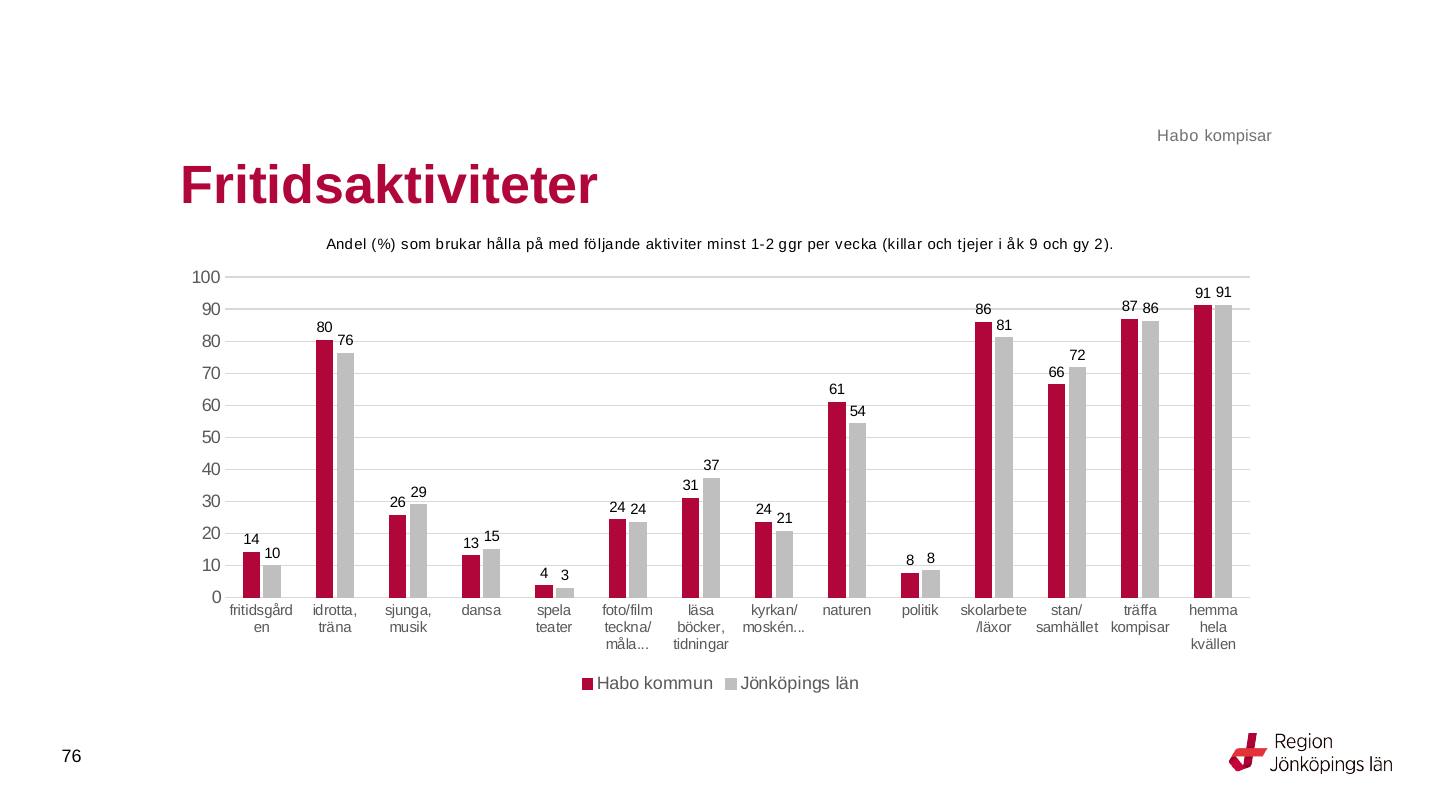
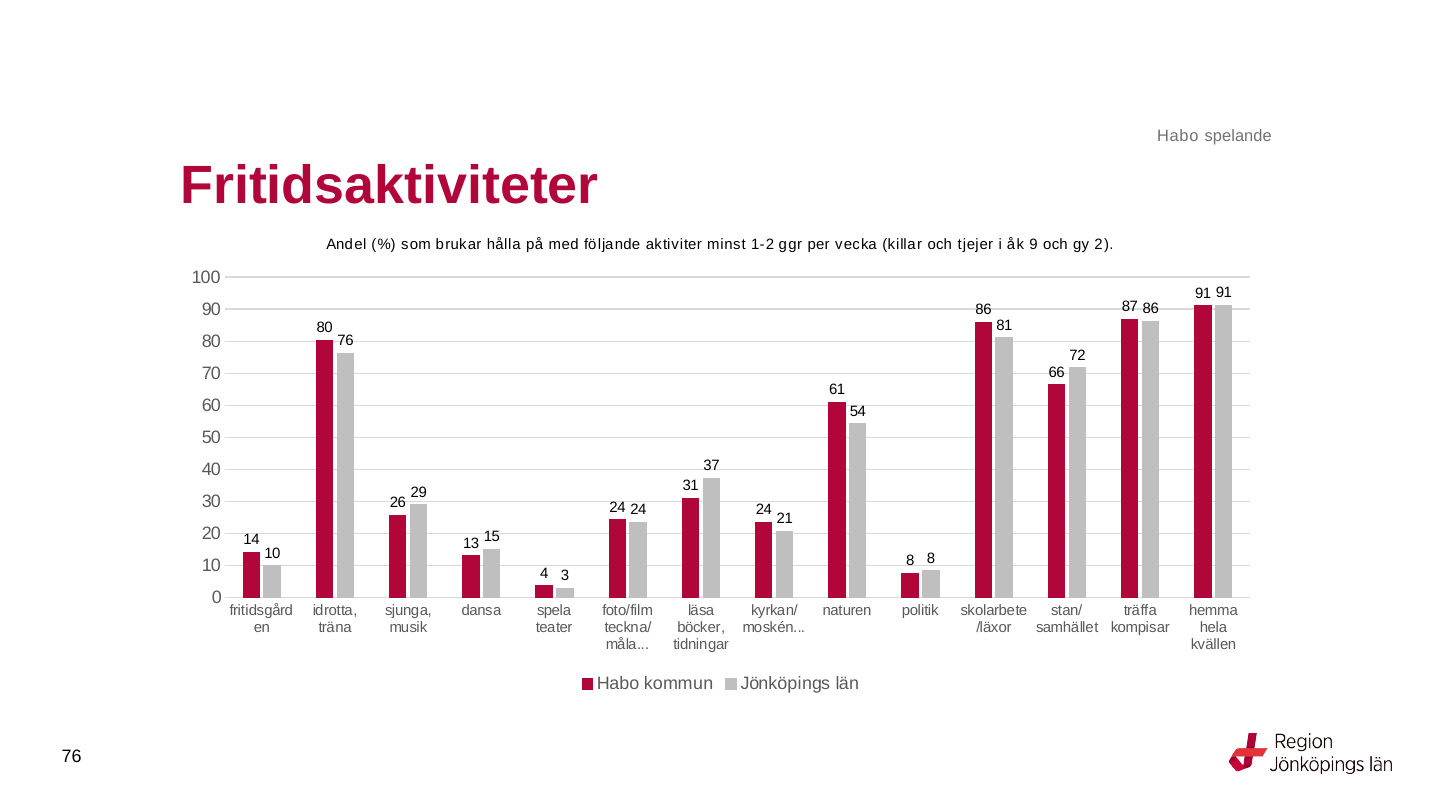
Habo kompisar: kompisar -> spelande
